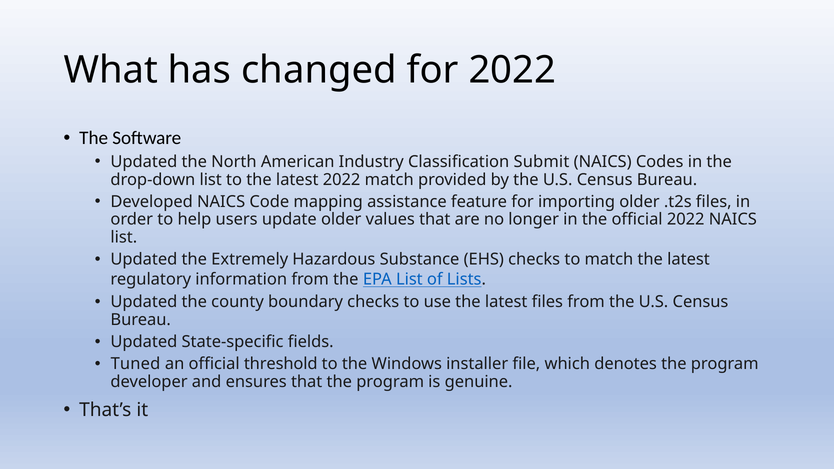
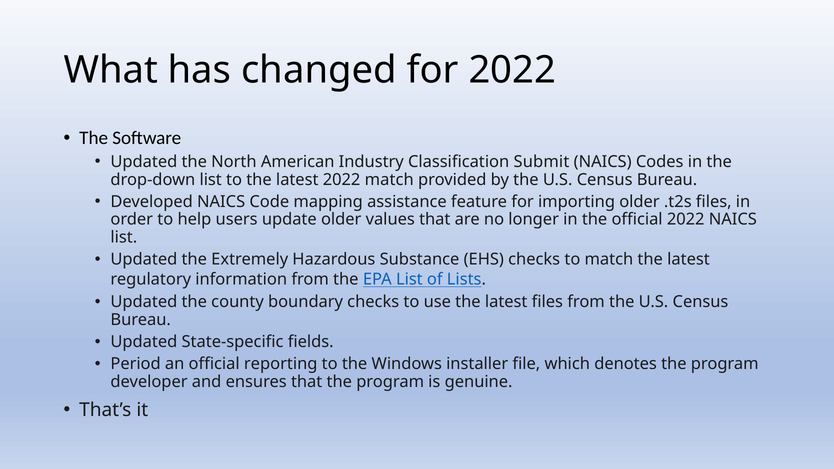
Tuned: Tuned -> Period
threshold: threshold -> reporting
